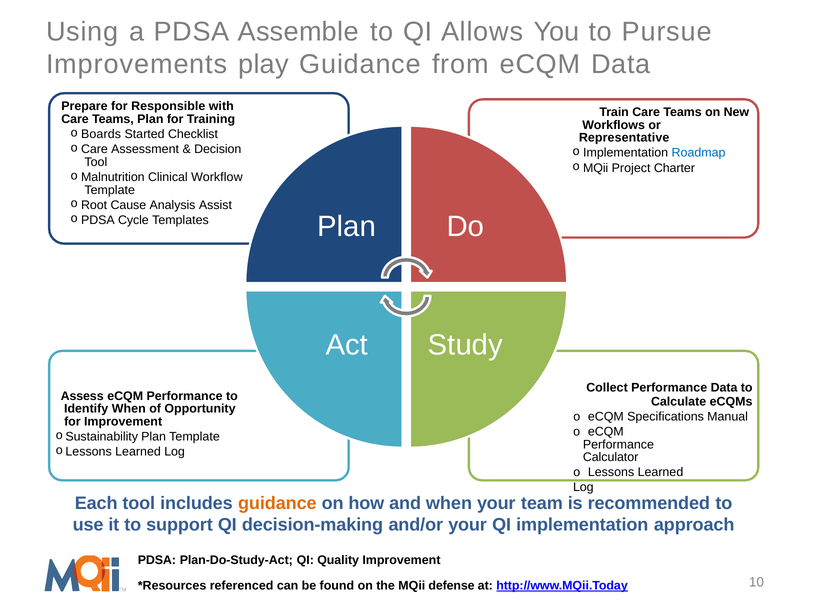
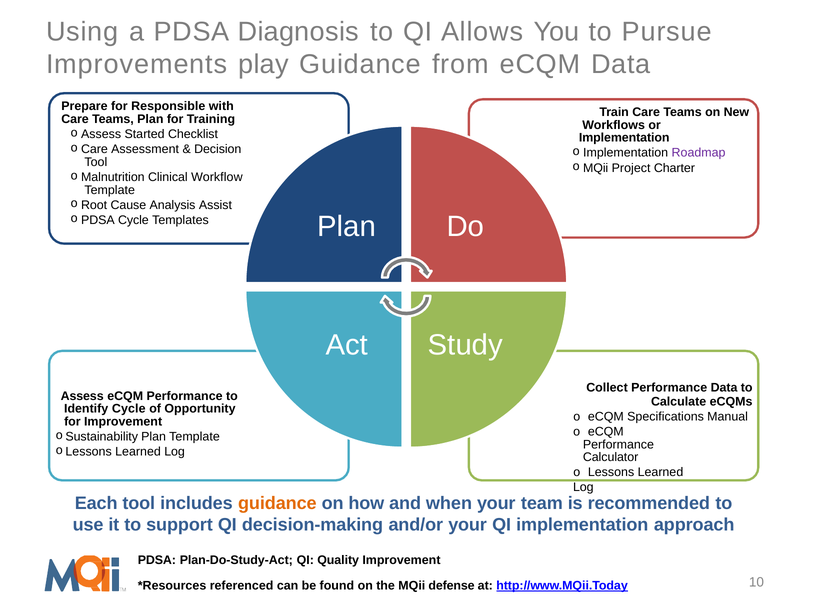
Assemble: Assemble -> Diagnosis
o Boards: Boards -> Assess
Representative at (624, 138): Representative -> Implementation
Roadmap colour: blue -> purple
Identify When: When -> Cycle
